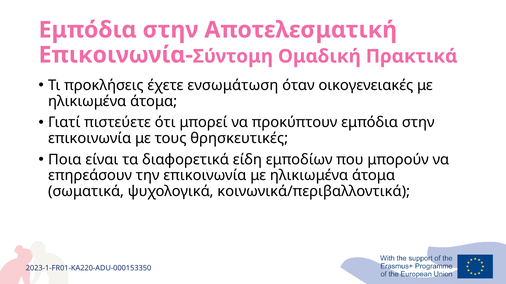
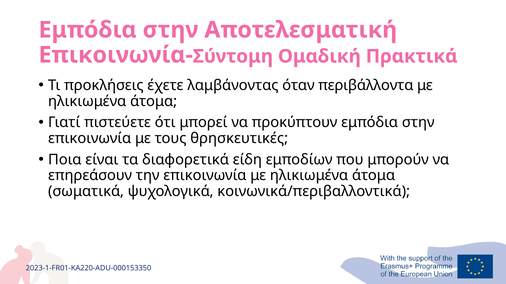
ενσωμάτωση: ενσωμάτωση -> λαμβάνοντας
οικογενειακές: οικογενειακές -> περιβάλλοντα
